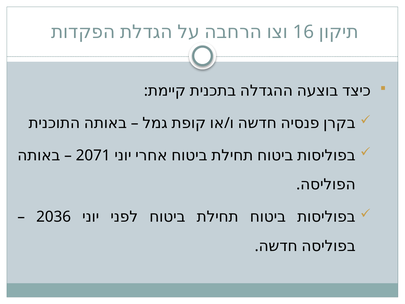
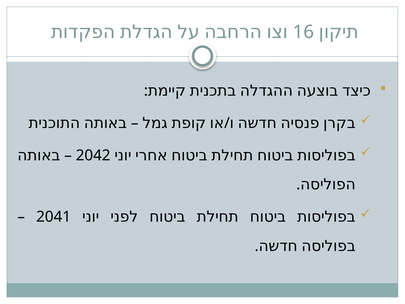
2071: 2071 -> 2042
2036: 2036 -> 2041
